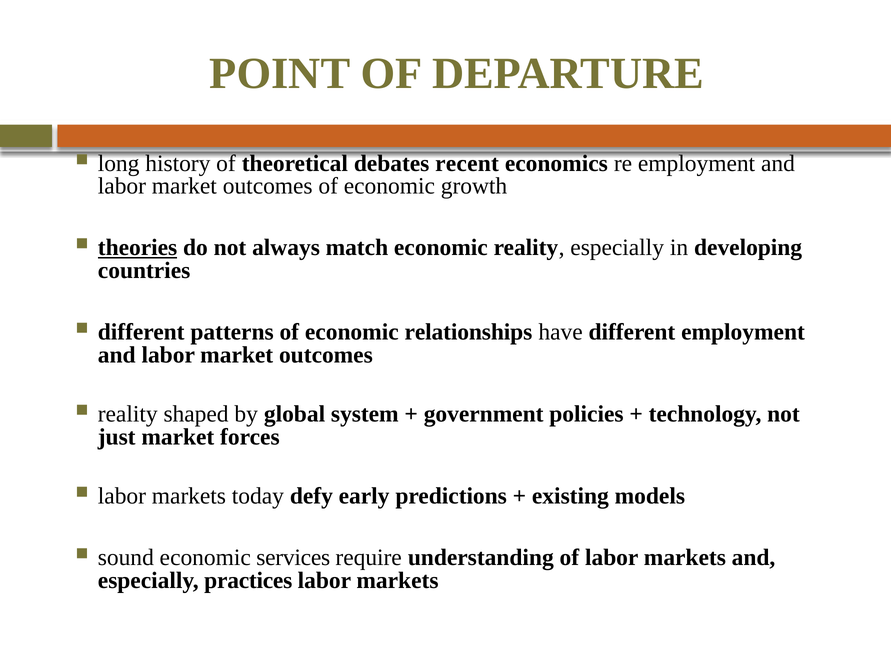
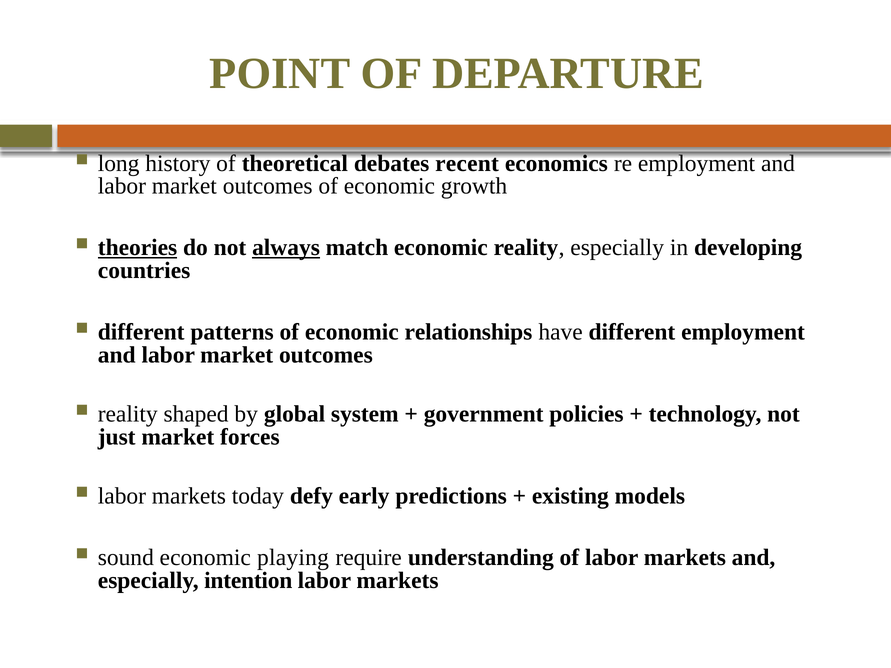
always underline: none -> present
services: services -> playing
practices: practices -> intention
